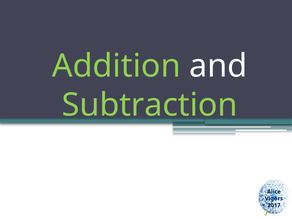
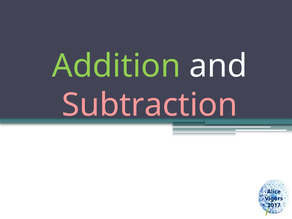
Subtraction colour: light green -> pink
